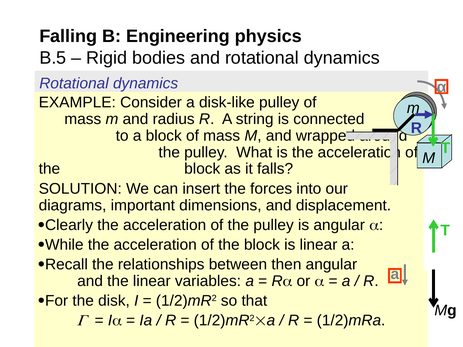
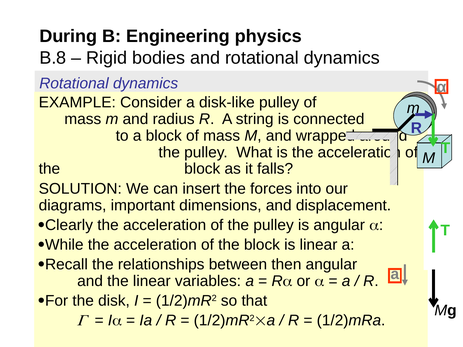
Falling: Falling -> During
B.5: B.5 -> B.8
